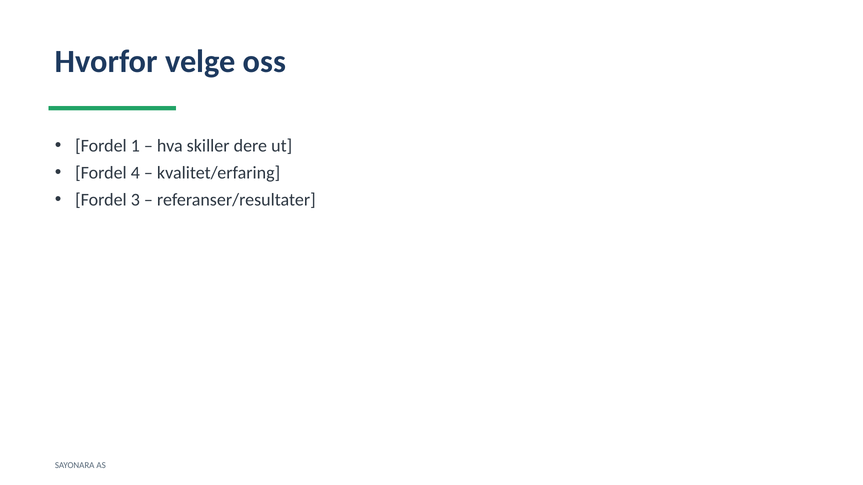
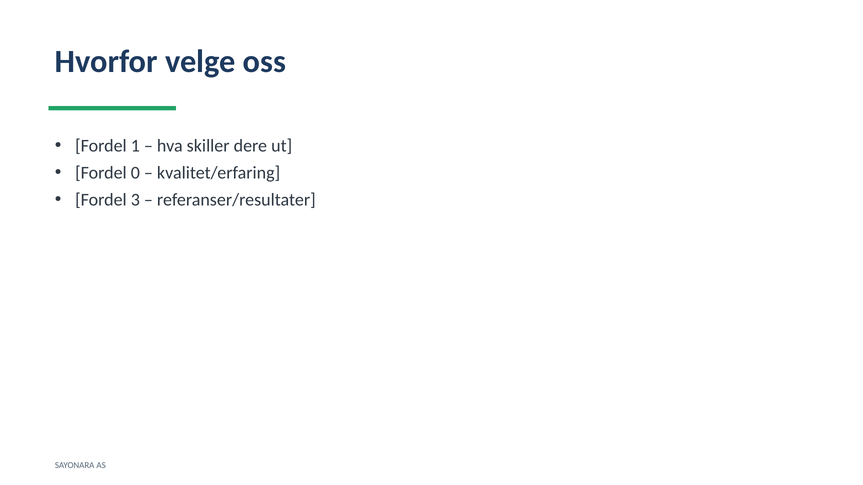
4: 4 -> 0
